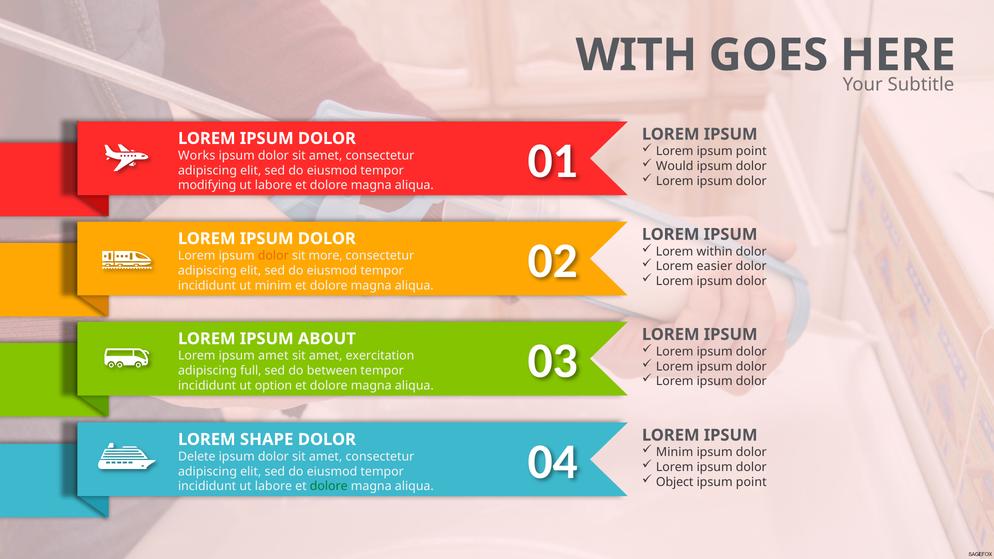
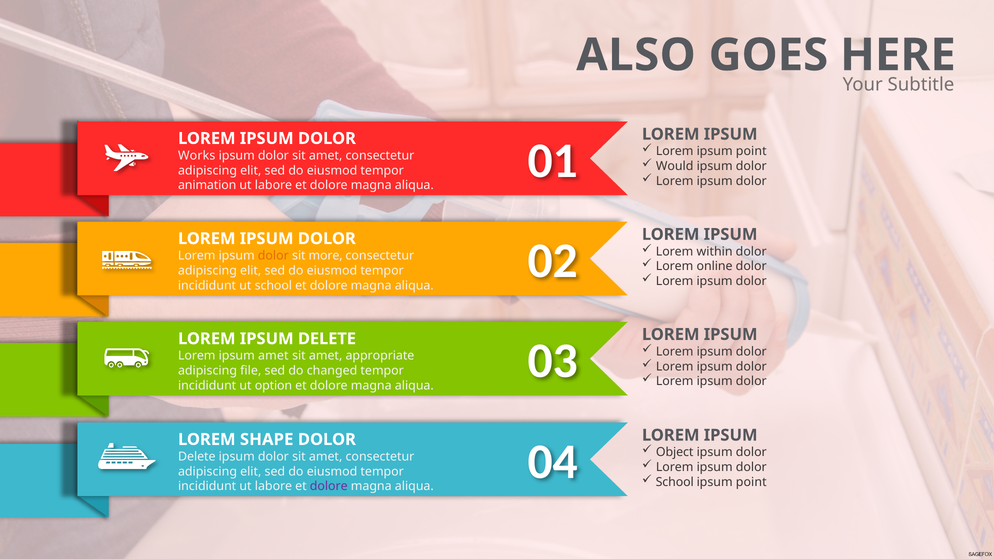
WITH: WITH -> ALSO
modifying: modifying -> animation
easier: easier -> online
ut minim: minim -> school
IPSUM ABOUT: ABOUT -> DELETE
exercitation: exercitation -> appropriate
full: full -> file
between: between -> changed
Minim at (675, 452): Minim -> Object
Object at (675, 482): Object -> School
dolore at (329, 486) colour: green -> purple
